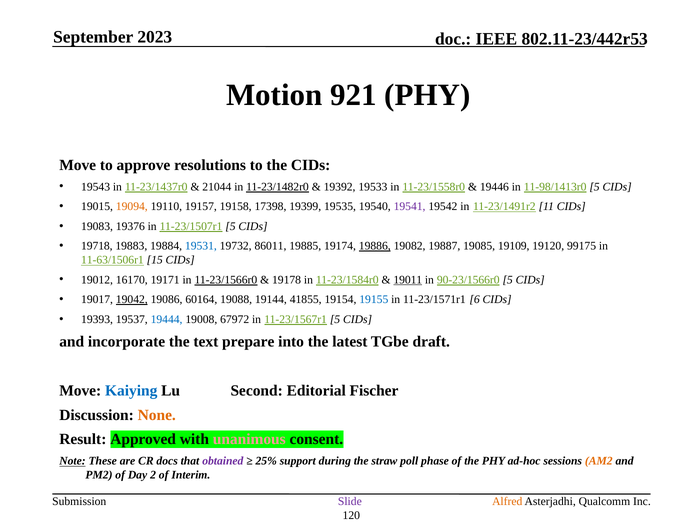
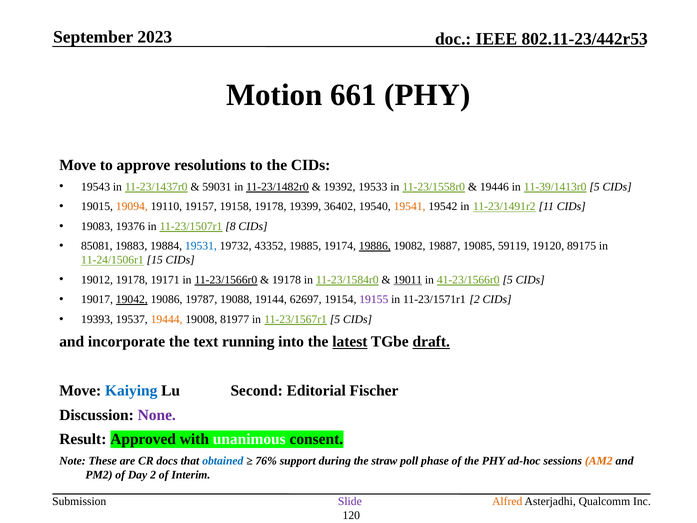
921: 921 -> 661
21044: 21044 -> 59031
11-98/1413r0: 11-98/1413r0 -> 11-39/1413r0
19158 17398: 17398 -> 19178
19535: 19535 -> 36402
19541 colour: purple -> orange
11-23/1507r1 5: 5 -> 8
19718: 19718 -> 85081
86011: 86011 -> 43352
19109: 19109 -> 59119
99175: 99175 -> 89175
11-63/1506r1: 11-63/1506r1 -> 11-24/1506r1
19012 16170: 16170 -> 19178
90-23/1566r0: 90-23/1566r0 -> 41-23/1566r0
60164: 60164 -> 19787
41855: 41855 -> 62697
19155 colour: blue -> purple
11-23/1571r1 6: 6 -> 2
19444 colour: blue -> orange
67972: 67972 -> 81977
prepare: prepare -> running
latest underline: none -> present
draft underline: none -> present
None colour: orange -> purple
unanimous colour: pink -> white
Note underline: present -> none
obtained colour: purple -> blue
25%: 25% -> 76%
